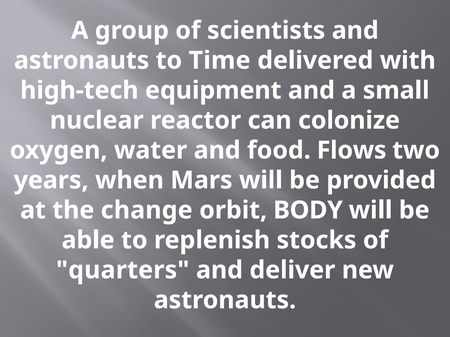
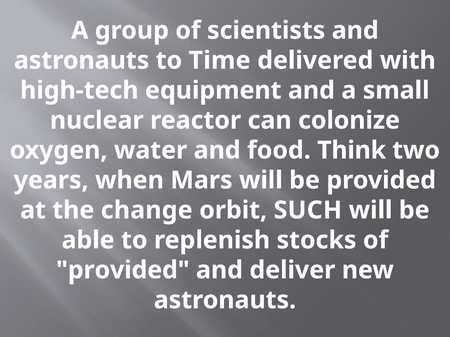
Flows: Flows -> Think
BODY: BODY -> SUCH
quarters at (123, 271): quarters -> provided
